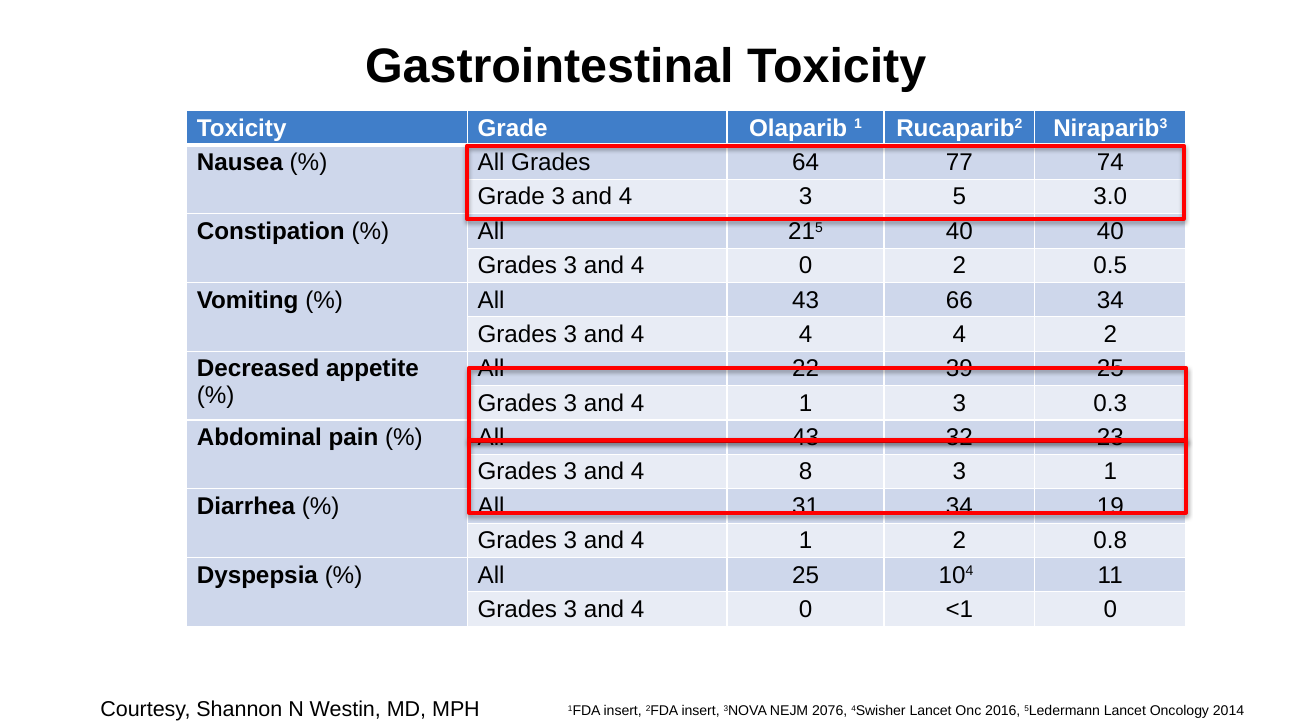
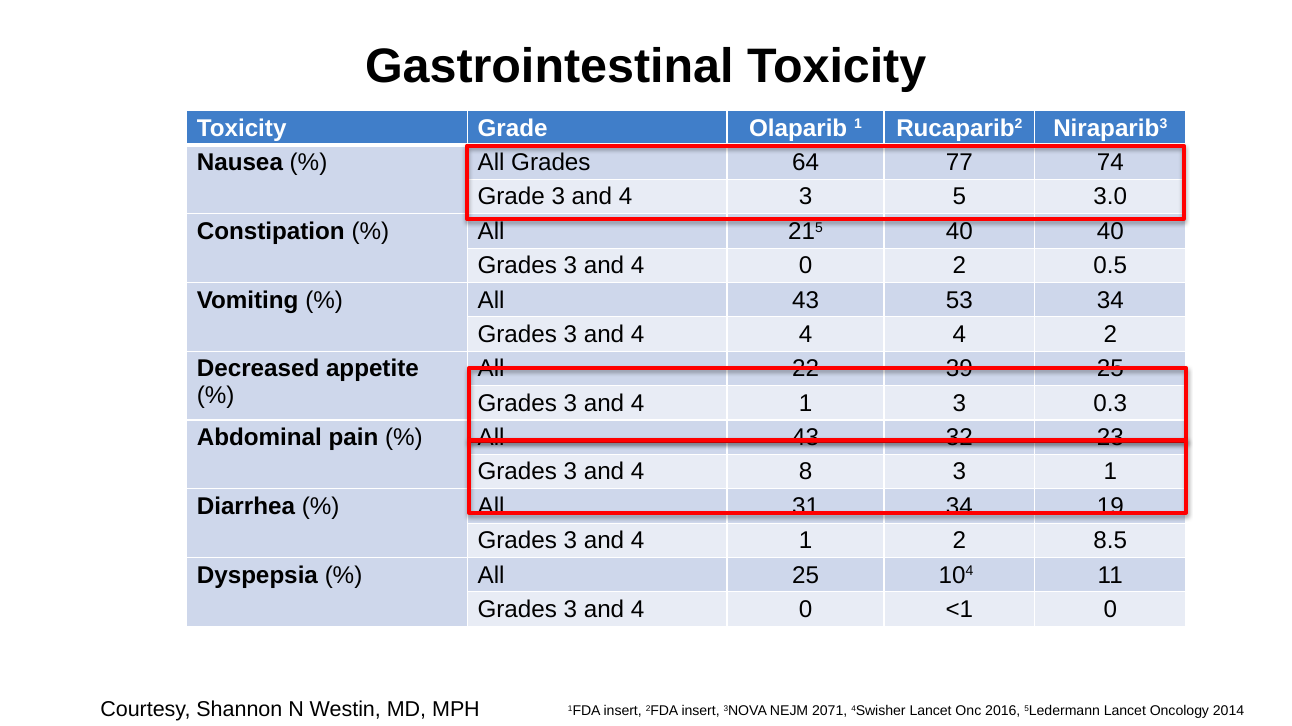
66: 66 -> 53
0.8: 0.8 -> 8.5
2076: 2076 -> 2071
